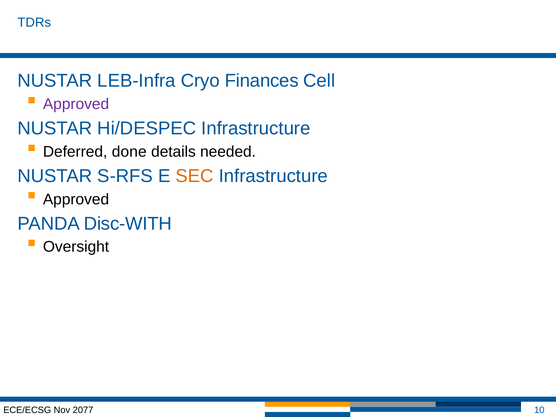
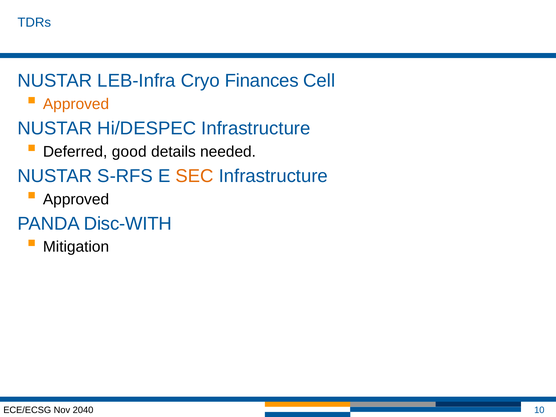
Approved at (76, 104) colour: purple -> orange
done: done -> good
Oversight: Oversight -> Mitigation
2077: 2077 -> 2040
